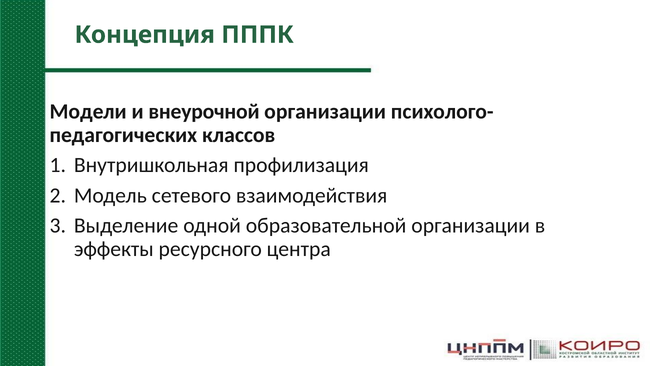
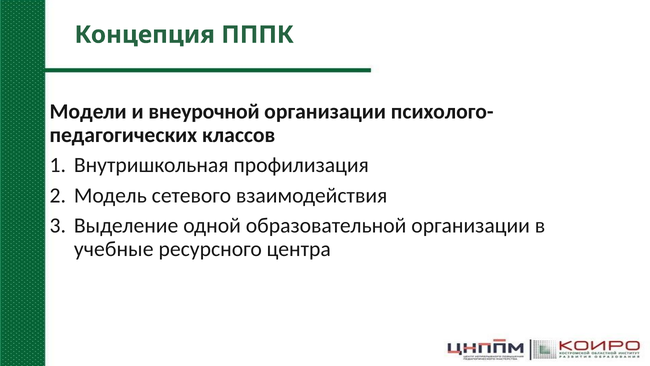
эффекты: эффекты -> учебные
